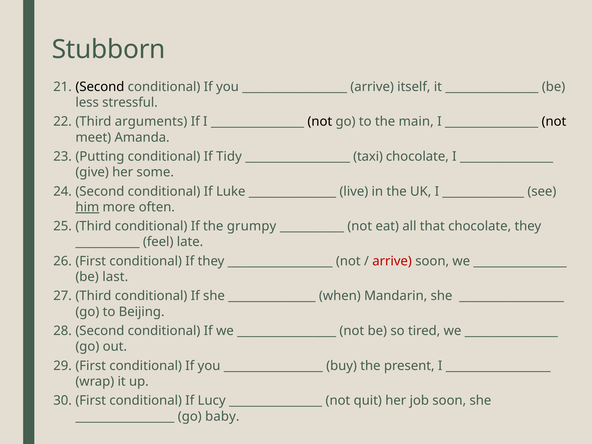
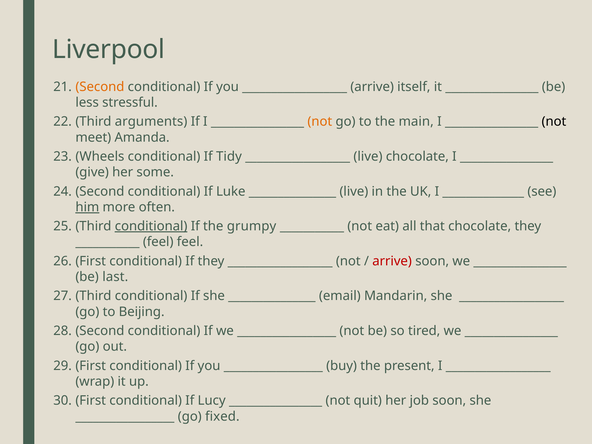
Stubborn: Stubborn -> Liverpool
Second at (100, 87) colour: black -> orange
not at (320, 122) colour: black -> orange
Putting: Putting -> Wheels
taxi at (368, 156): taxi -> live
conditional at (151, 226) underline: none -> present
feel late: late -> feel
when: when -> email
baby: baby -> fixed
